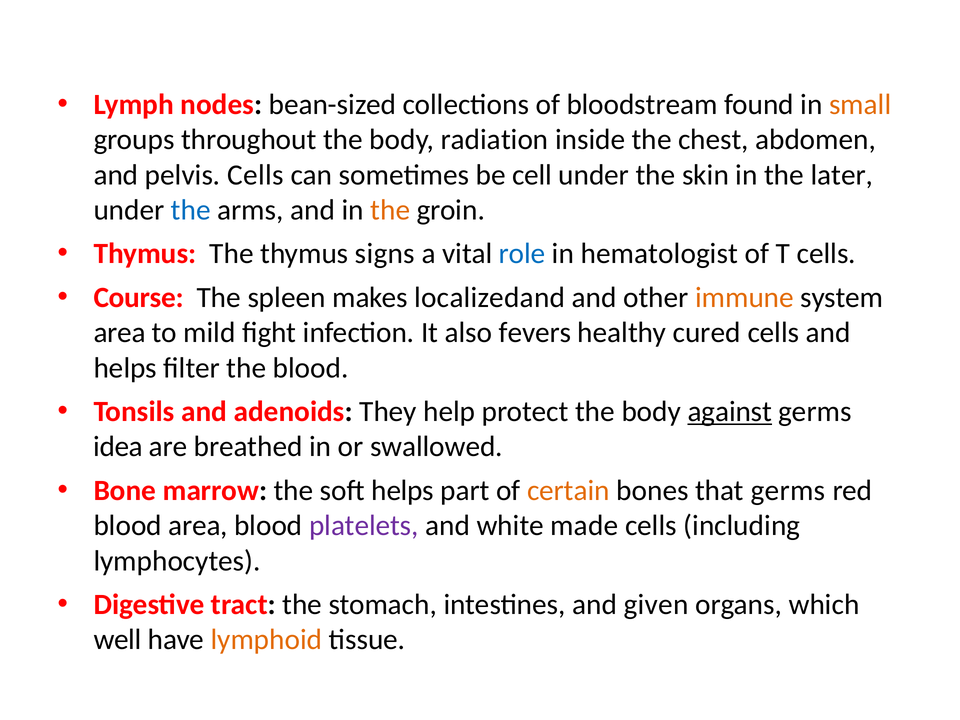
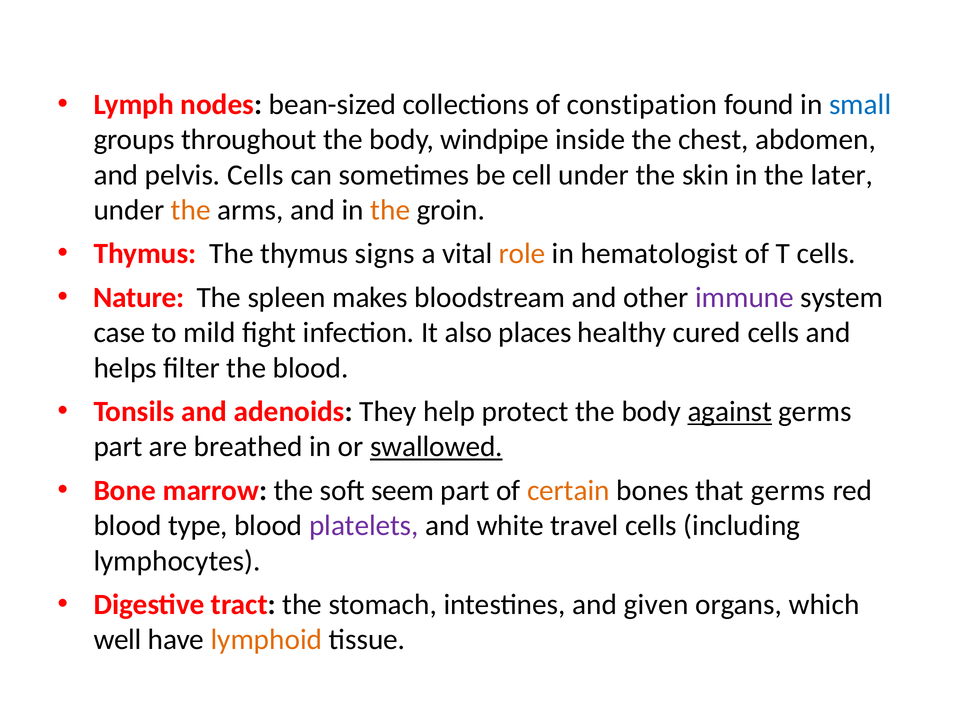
bloodstream: bloodstream -> constipation
small colour: orange -> blue
radiation: radiation -> windpipe
the at (191, 210) colour: blue -> orange
role colour: blue -> orange
Course: Course -> Nature
localizedand: localizedand -> bloodstream
immune colour: orange -> purple
area at (120, 333): area -> case
fevers: fevers -> places
idea at (118, 447): idea -> part
swallowed underline: none -> present
soft helps: helps -> seem
blood area: area -> type
made: made -> travel
